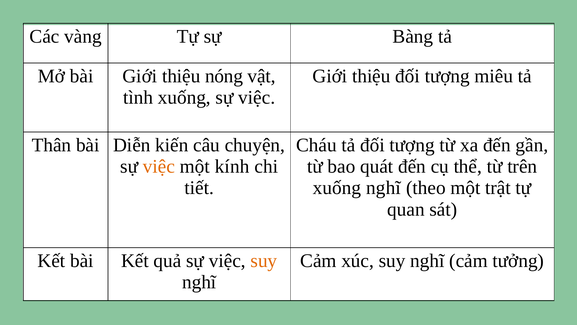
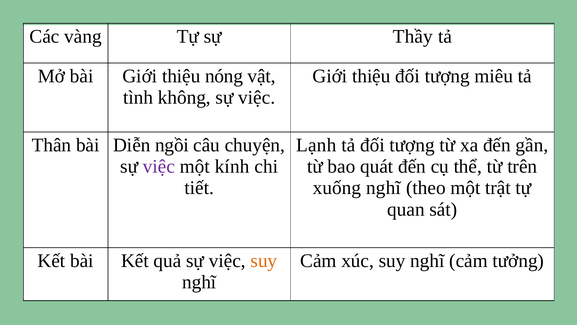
Bàng: Bàng -> Thầy
tình xuống: xuống -> không
kiến: kiến -> ngồi
Cháu: Cháu -> Lạnh
việc at (159, 166) colour: orange -> purple
